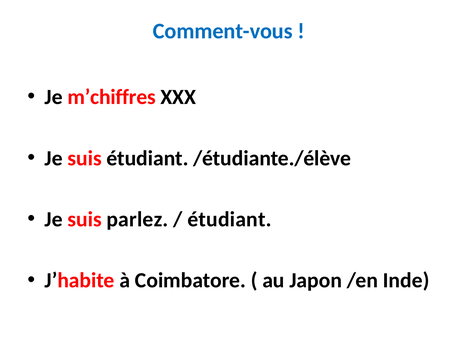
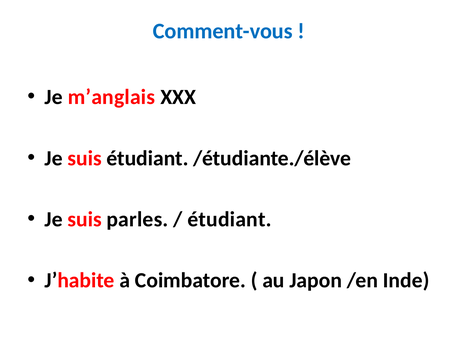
m’chiffres: m’chiffres -> m’anglais
parlez: parlez -> parles
